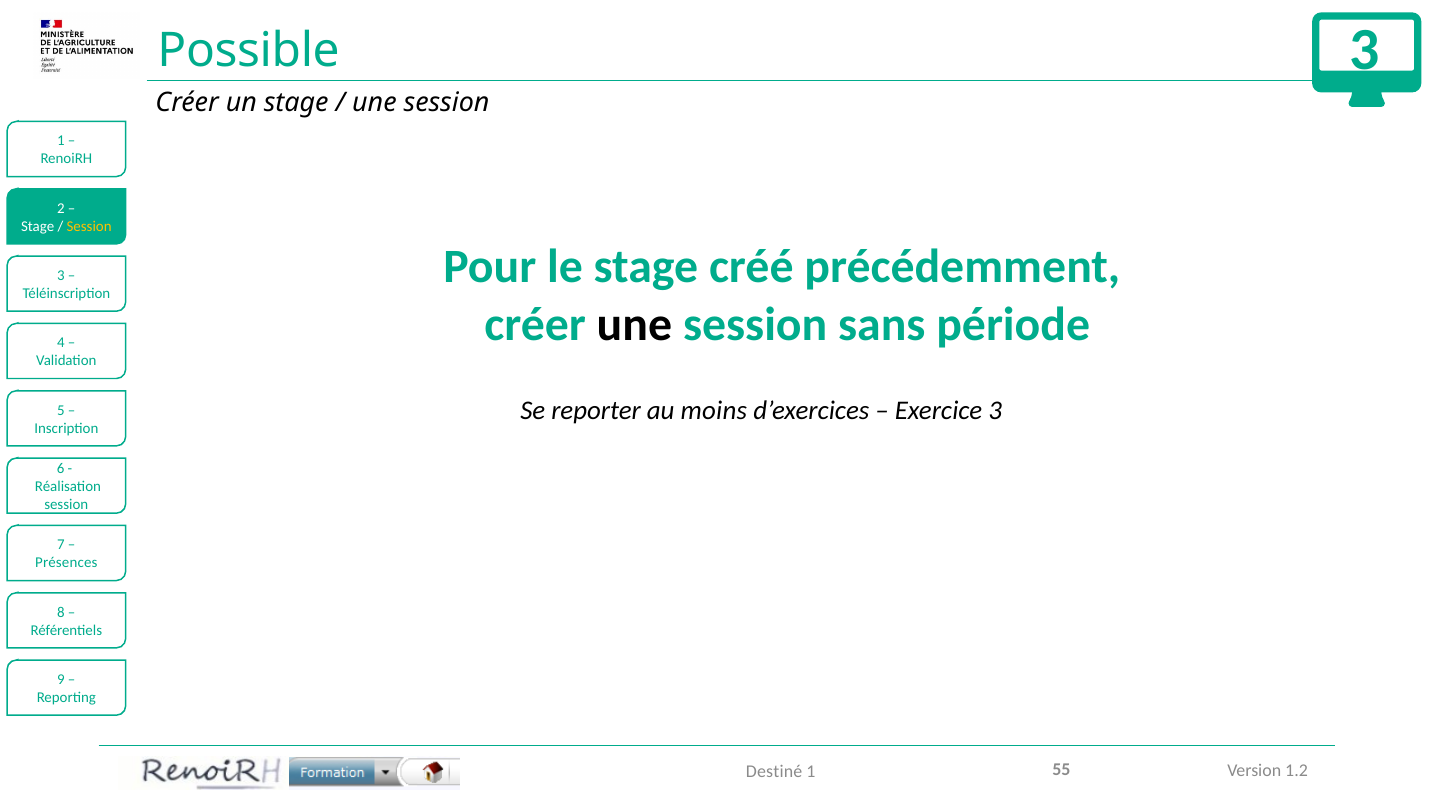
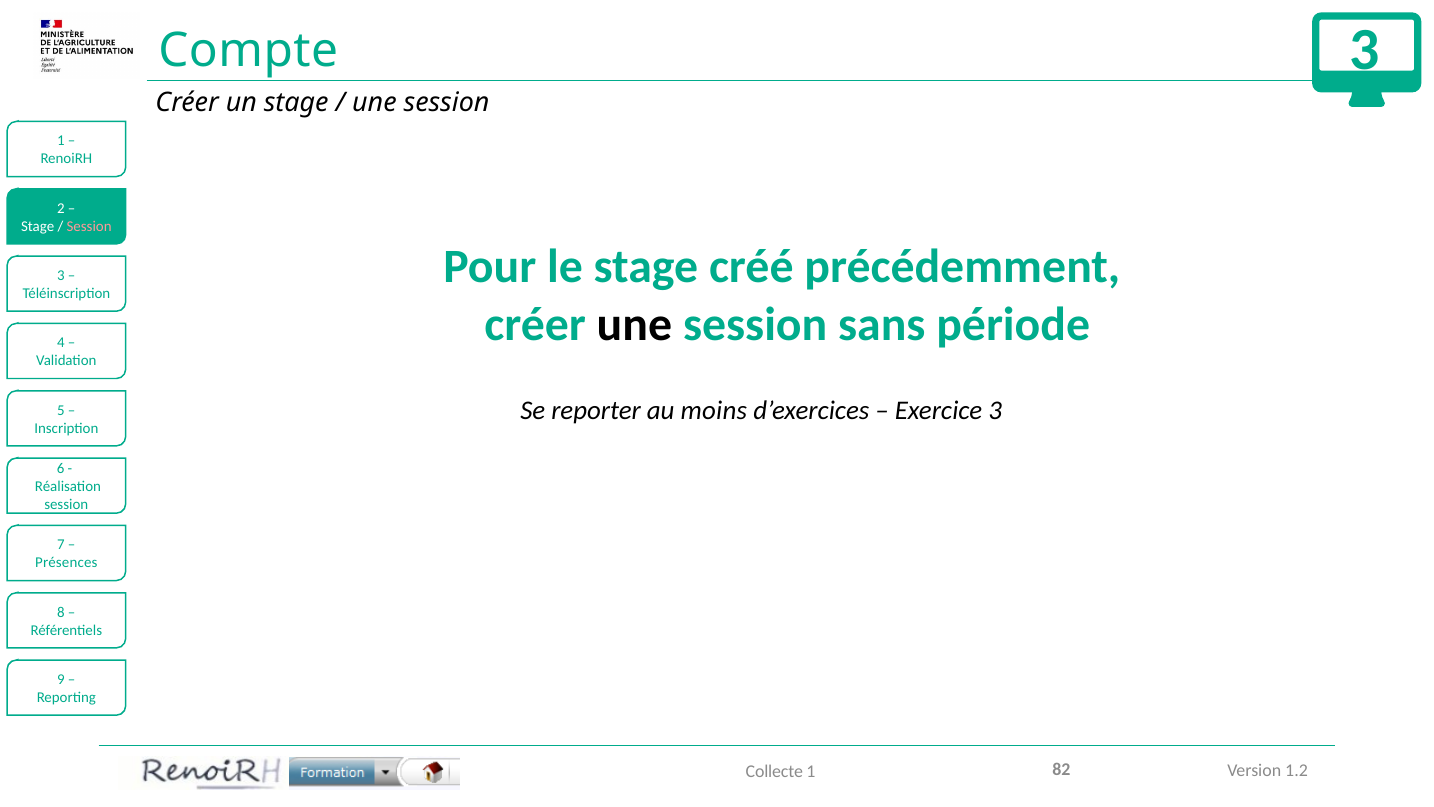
Possible: Possible -> Compte
Session at (89, 226) colour: yellow -> pink
Destiné: Destiné -> Collecte
55: 55 -> 82
